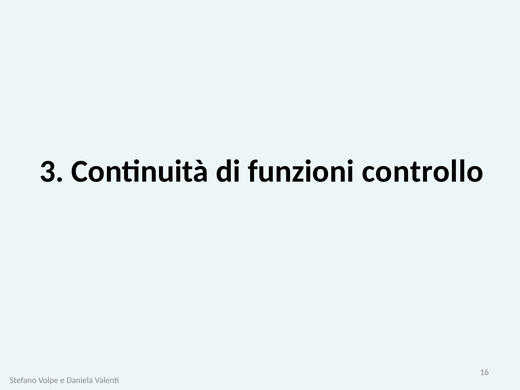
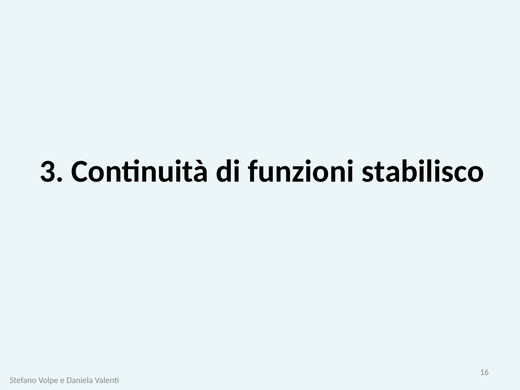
controllo: controllo -> stabilisco
